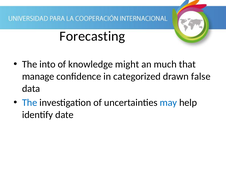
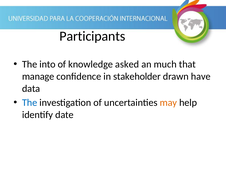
Forecasting: Forecasting -> Participants
might: might -> asked
categorized: categorized -> stakeholder
false: false -> have
may colour: blue -> orange
